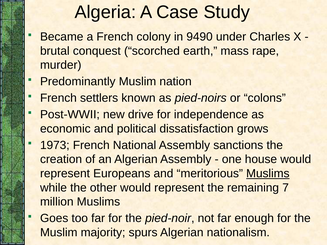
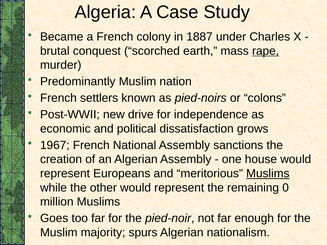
9490: 9490 -> 1887
rape underline: none -> present
1973: 1973 -> 1967
7: 7 -> 0
